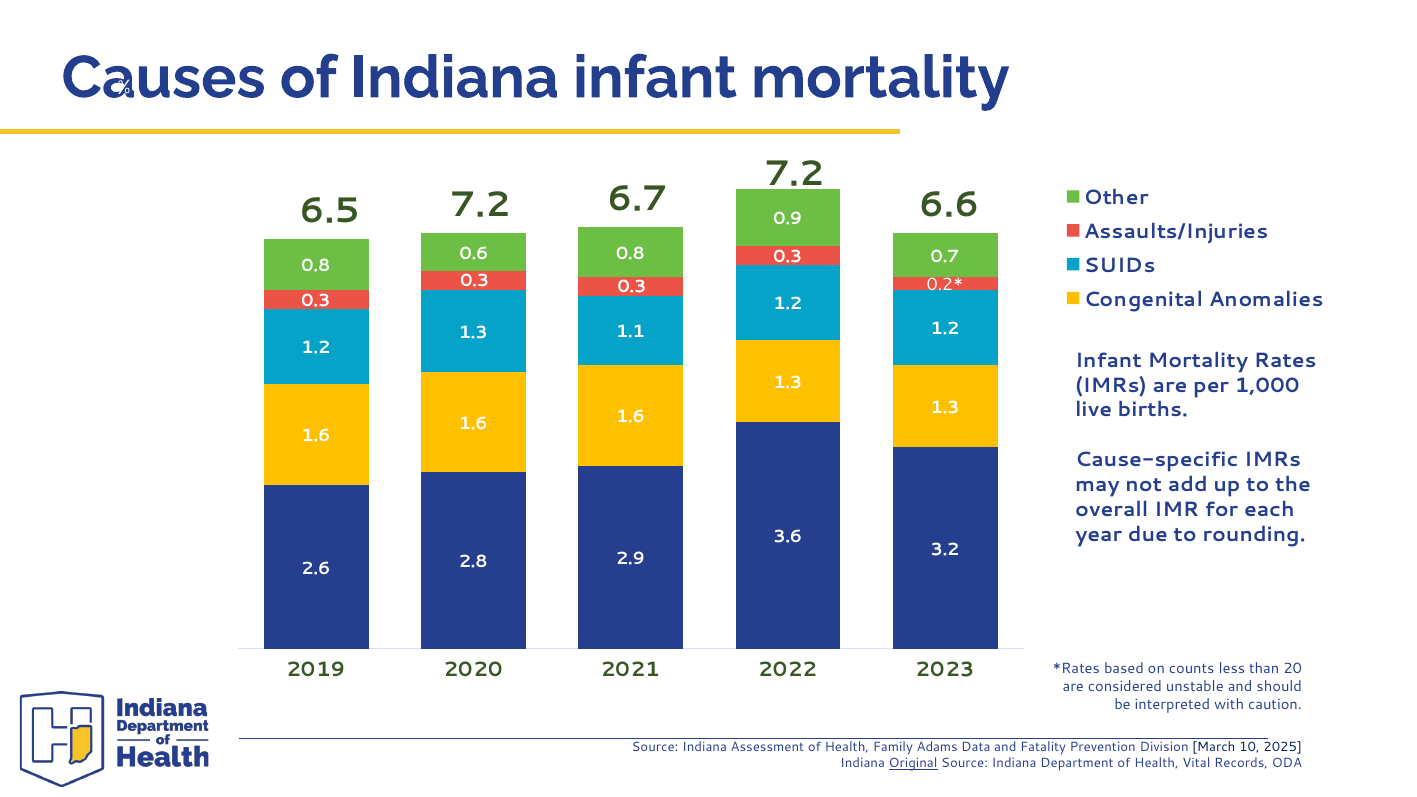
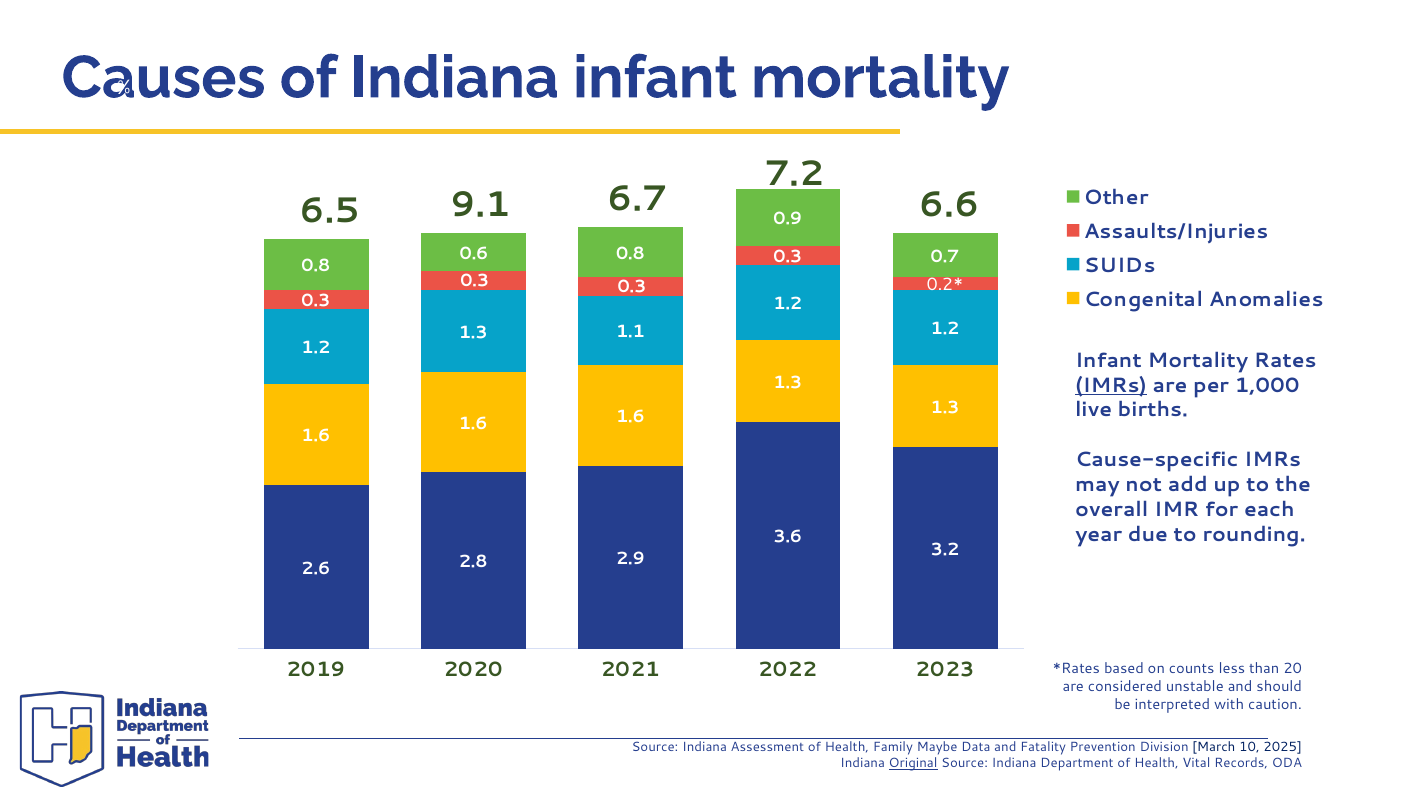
7.2 at (480, 205): 7.2 -> 9.1
IMRs at (1111, 385) underline: none -> present
Adams: Adams -> Maybe
